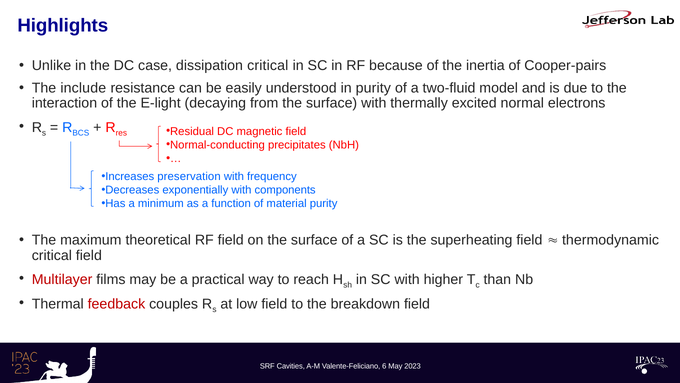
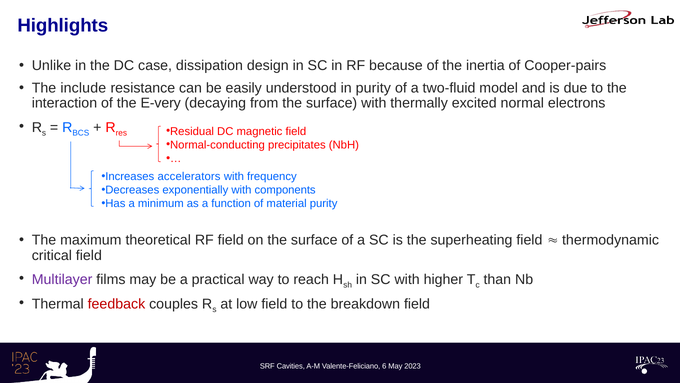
dissipation critical: critical -> design
E-light: E-light -> E-very
preservation: preservation -> accelerators
Multilayer colour: red -> purple
